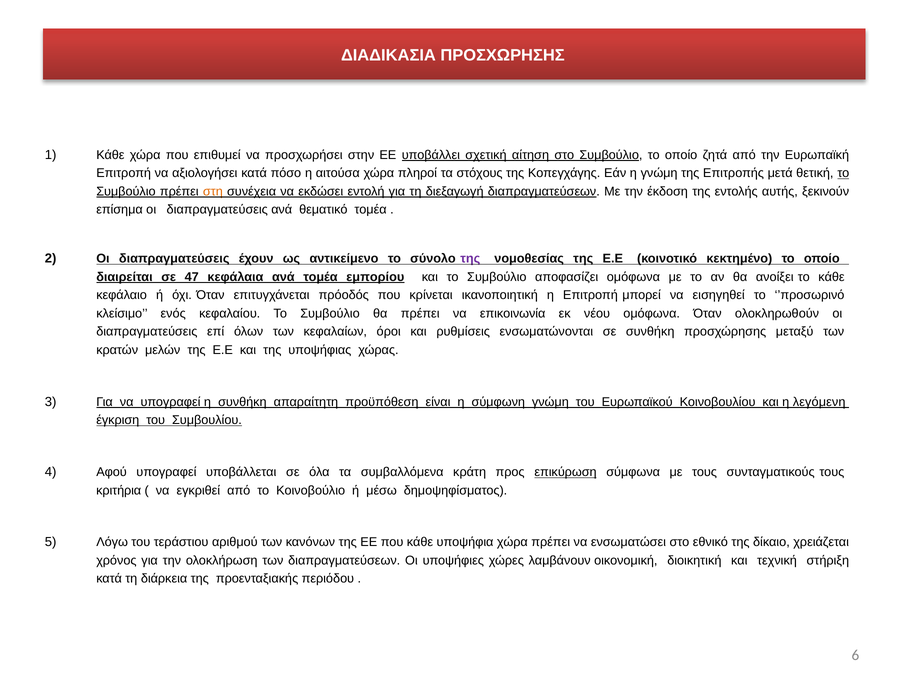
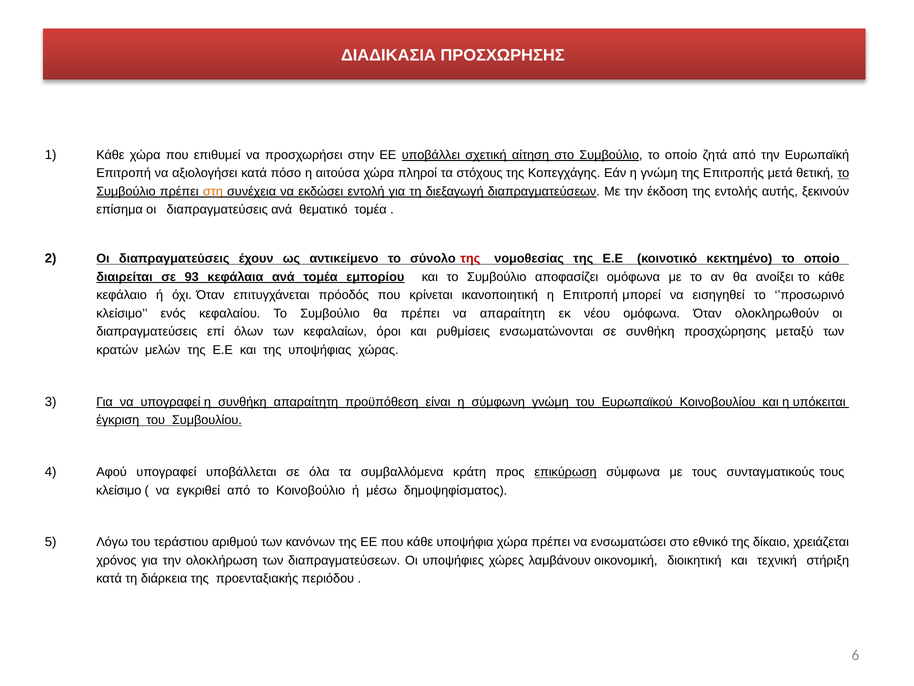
της at (470, 258) colour: purple -> red
47: 47 -> 93
να επικοινωνία: επικοινωνία -> απαραίτητη
λεγόμενη: λεγόμενη -> υπόκειται
κριτήρια at (119, 490): κριτήρια -> κλείσιμο
